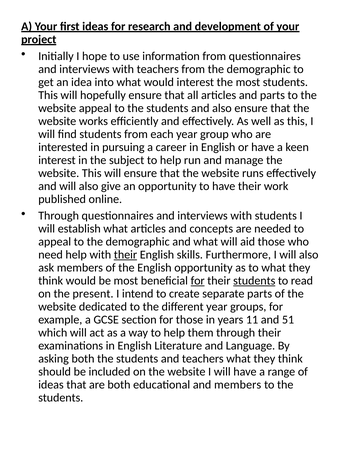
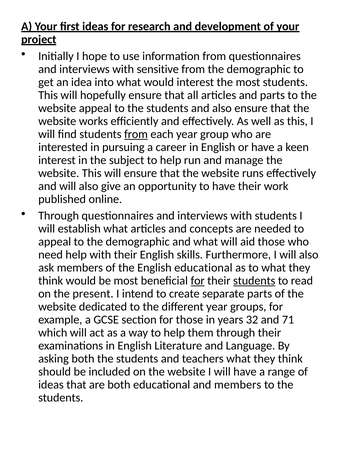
with teachers: teachers -> sensitive
from at (136, 134) underline: none -> present
their at (125, 255) underline: present -> none
English opportunity: opportunity -> educational
11: 11 -> 32
51: 51 -> 71
